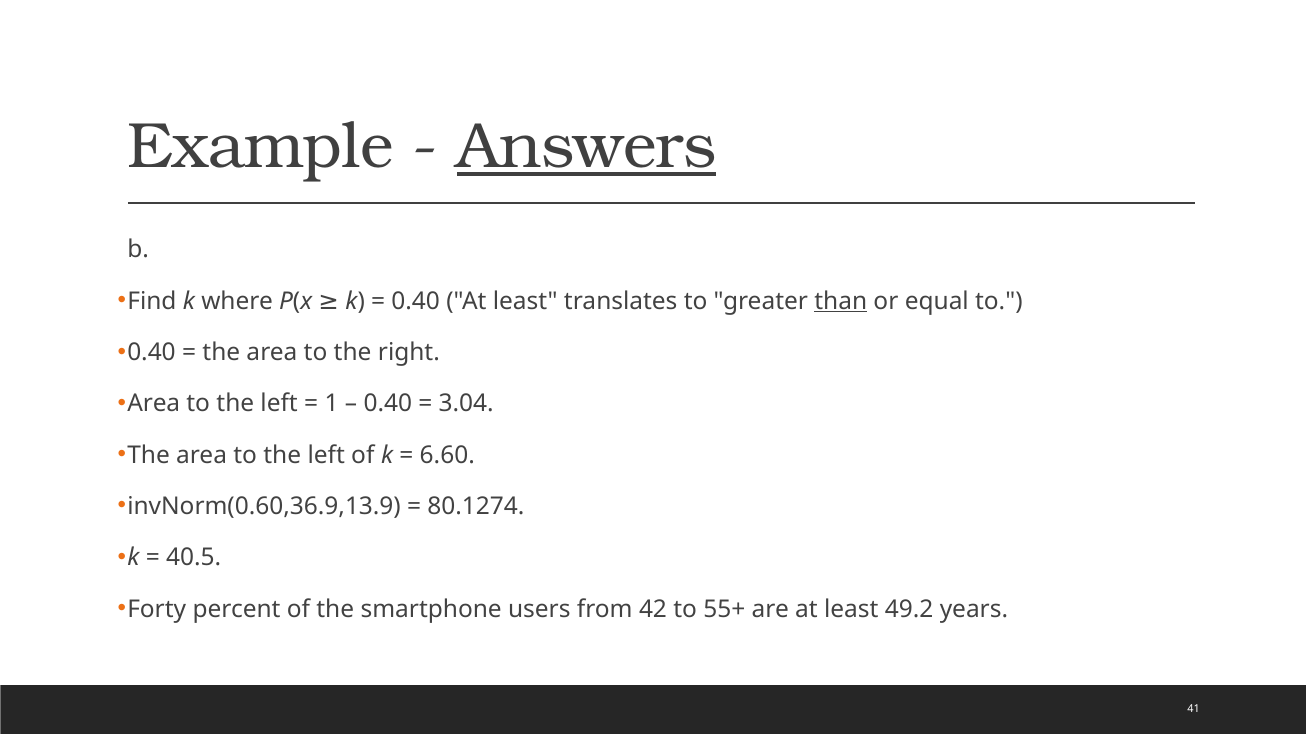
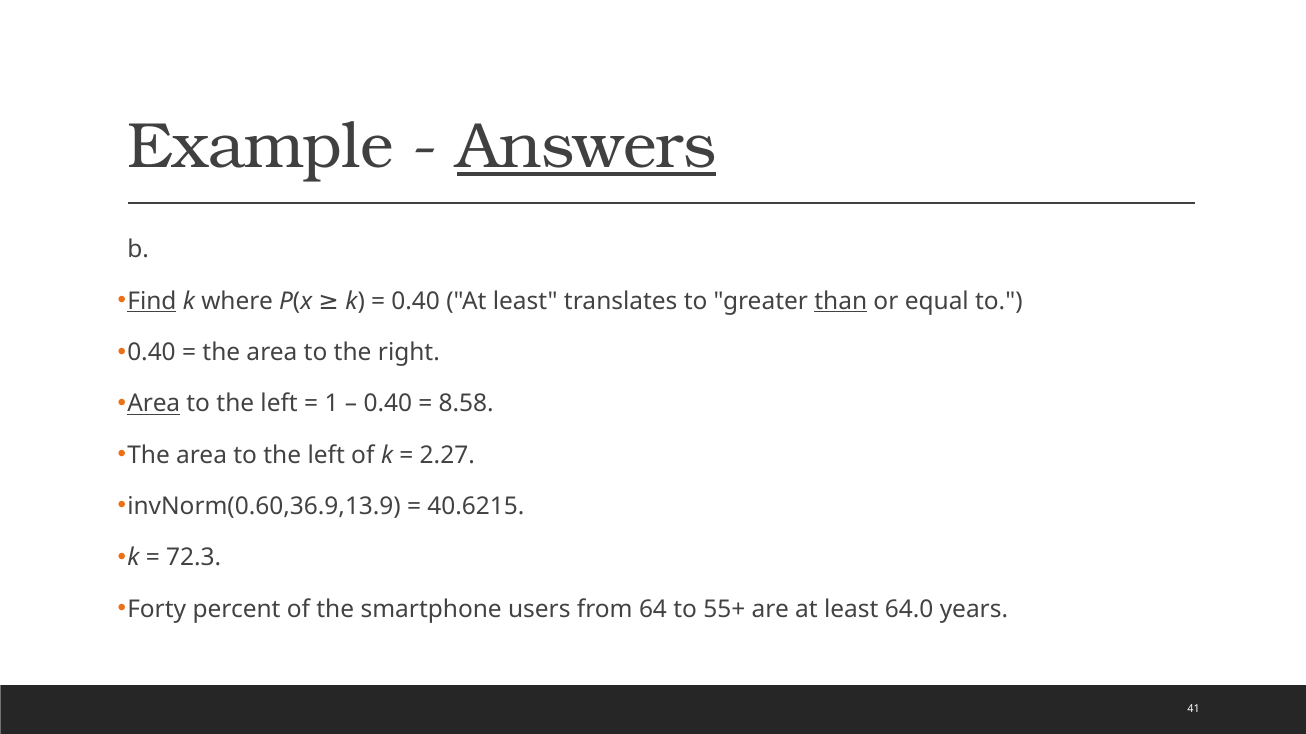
Find underline: none -> present
Area at (154, 404) underline: none -> present
3.04: 3.04 -> 8.58
6.60: 6.60 -> 2.27
80.1274: 80.1274 -> 40.6215
40.5: 40.5 -> 72.3
42: 42 -> 64
49.2: 49.2 -> 64.0
